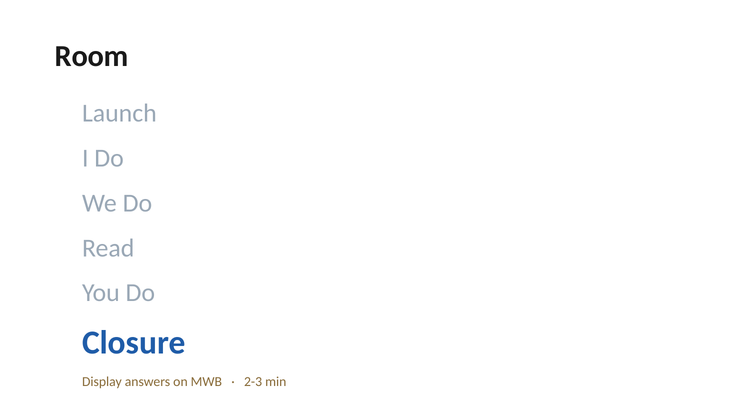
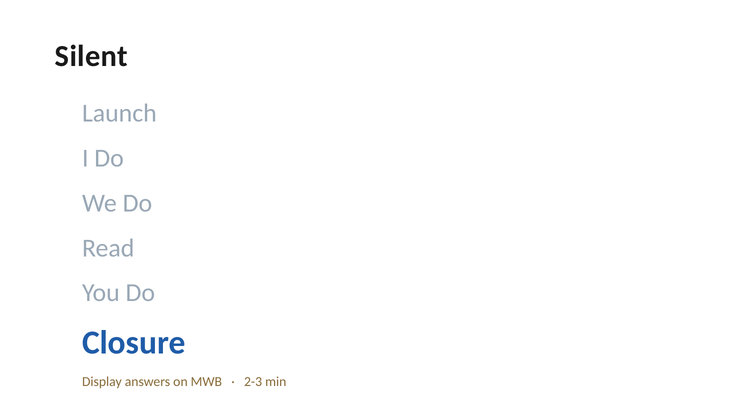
Room: Room -> Silent
